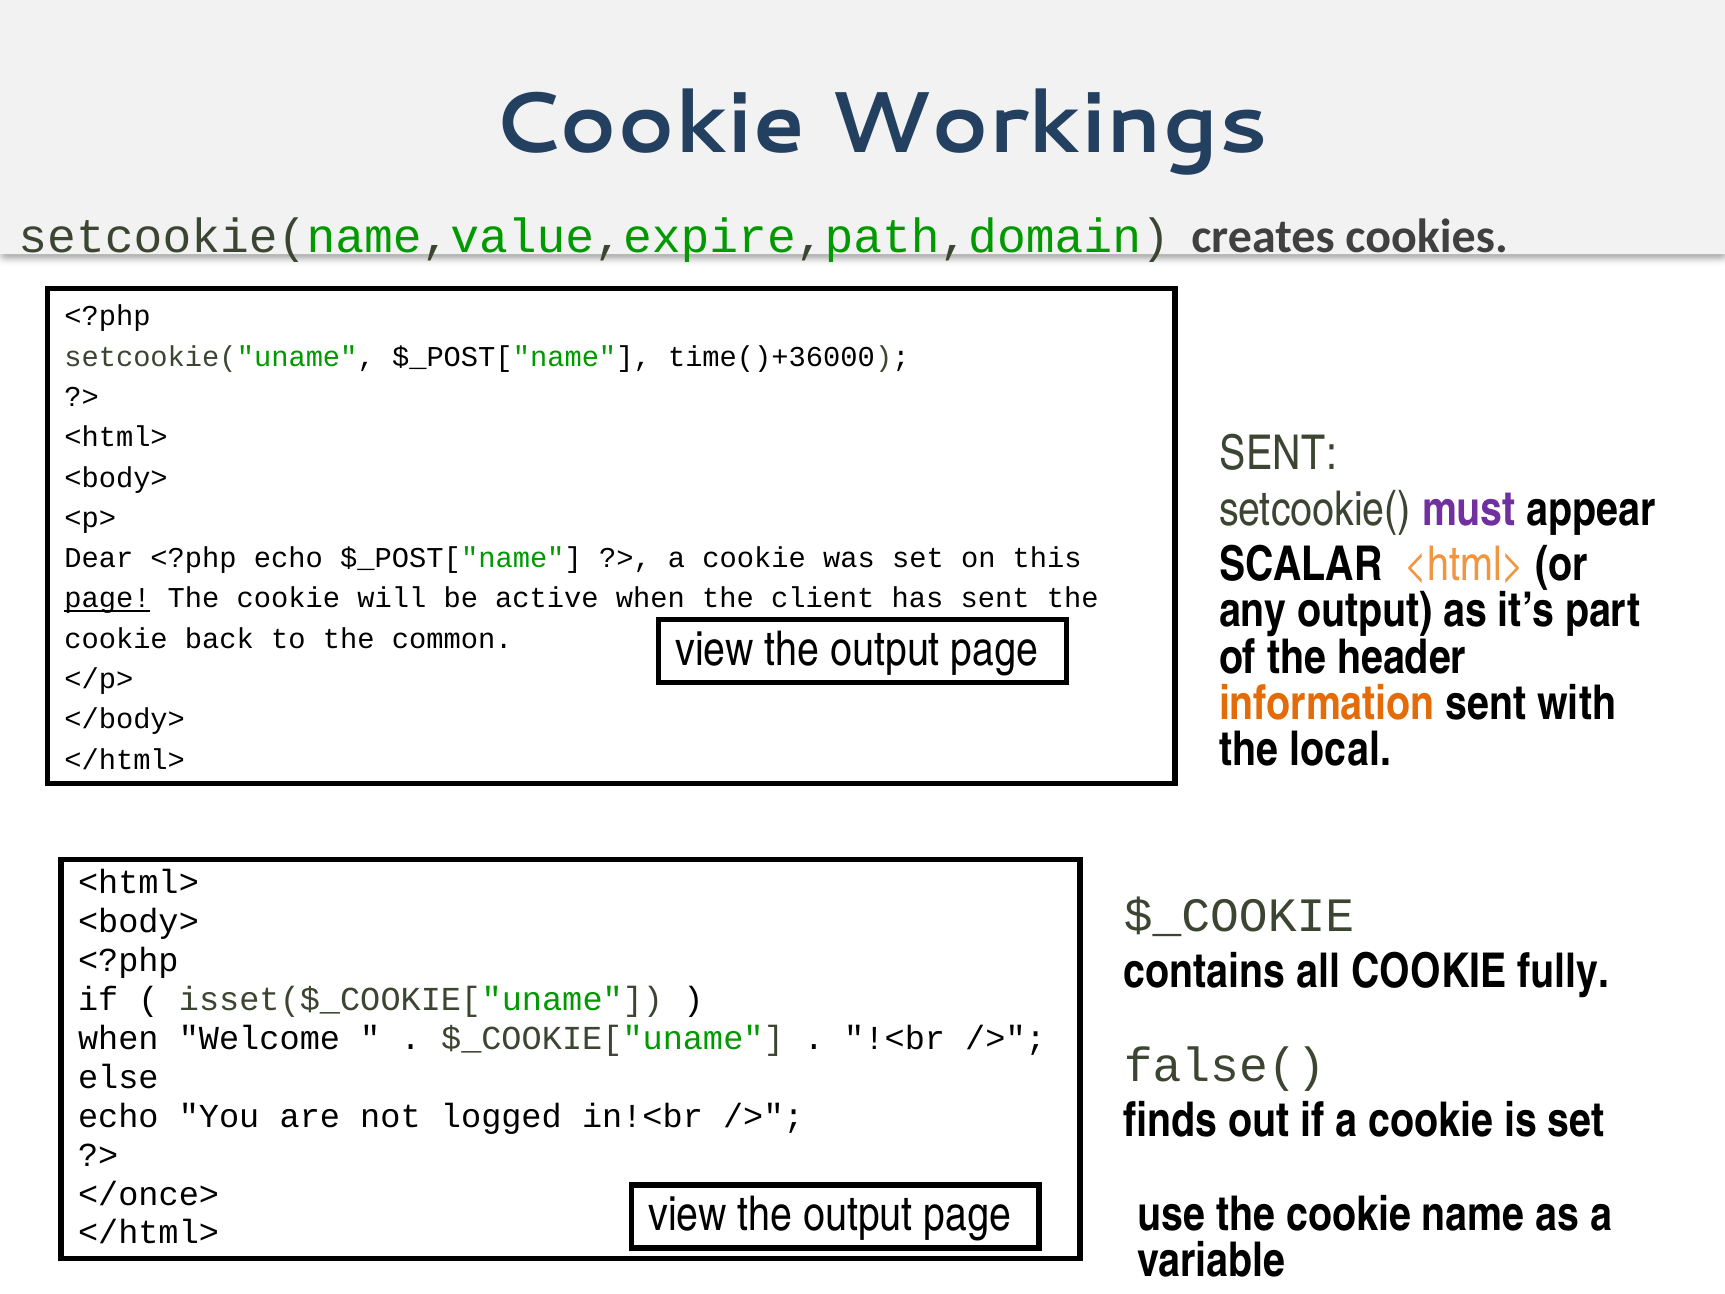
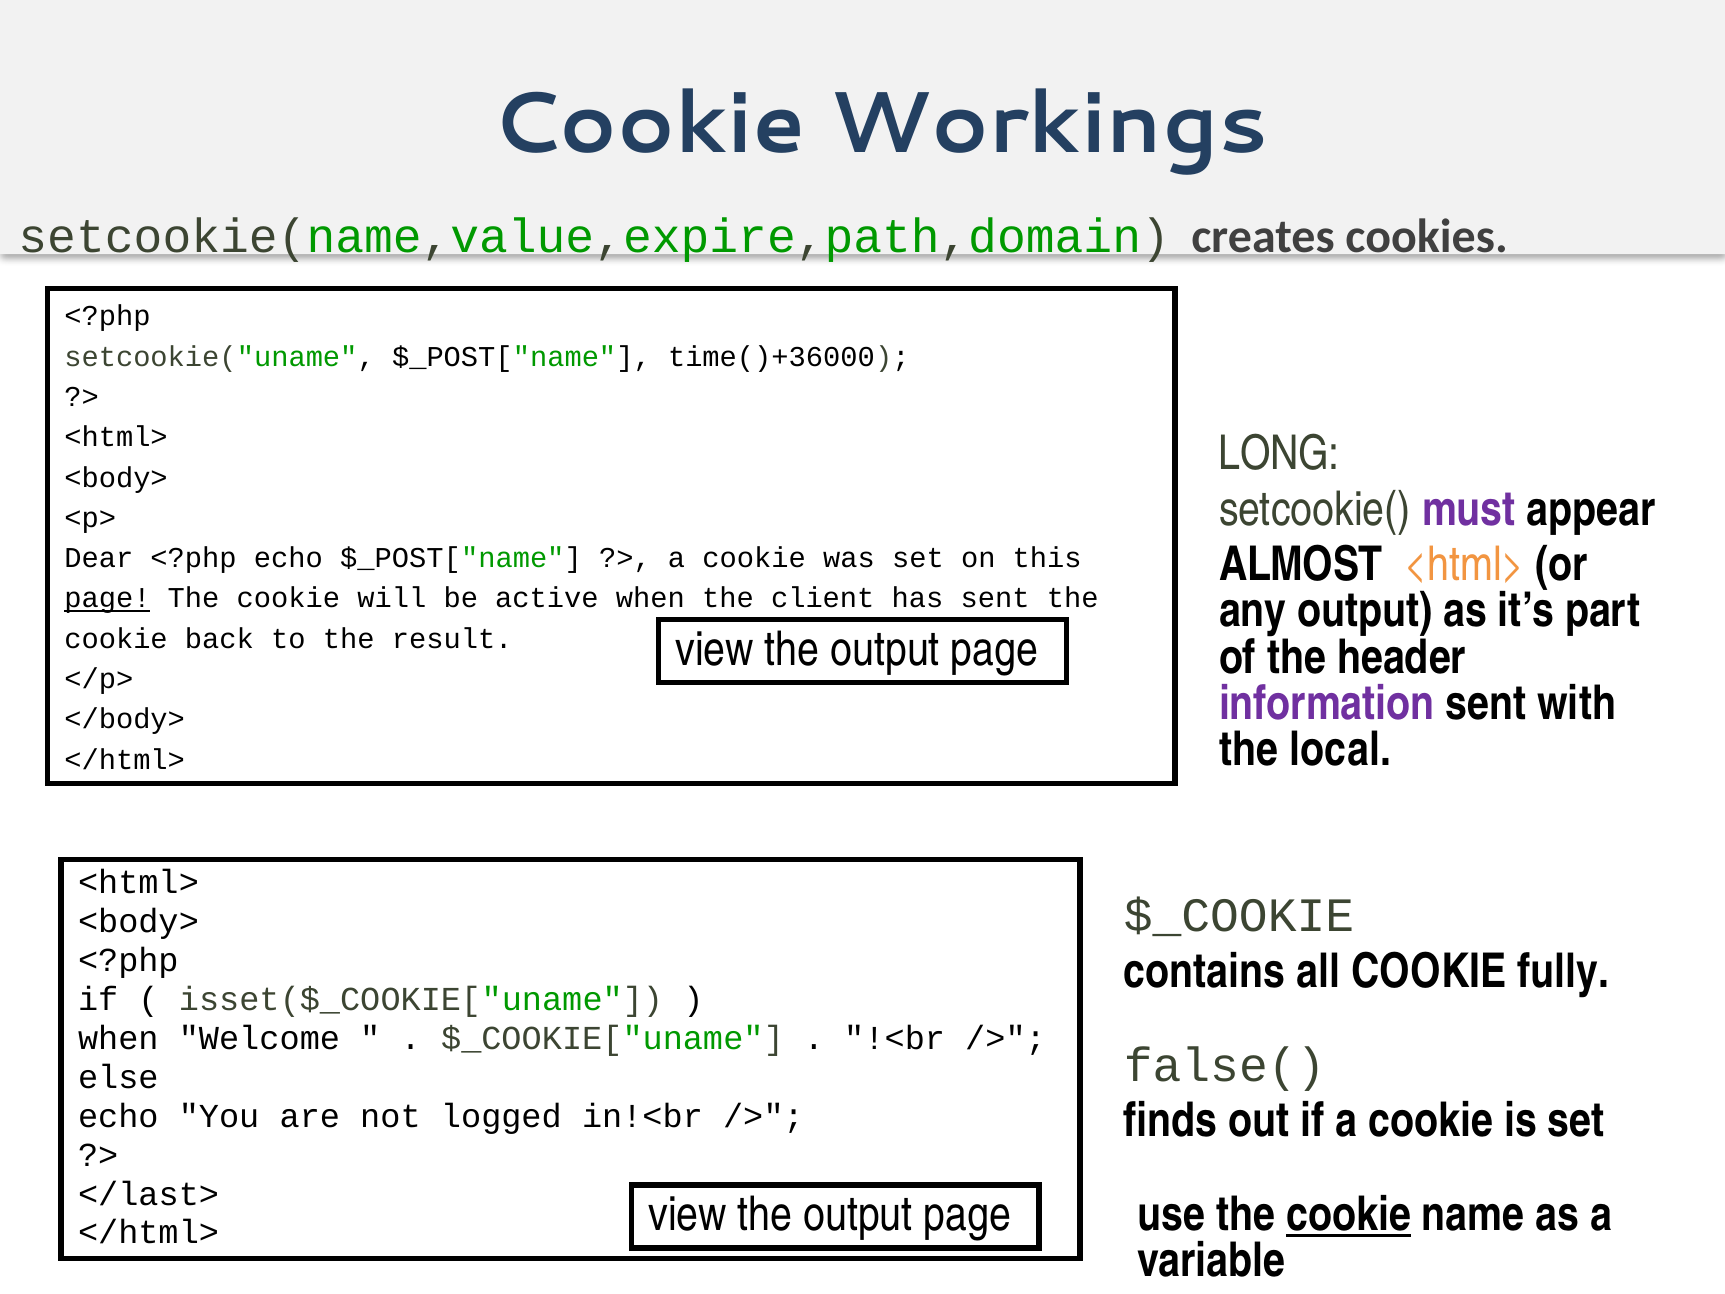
SENT at (1278, 454): SENT -> LONG
SCALAR: SCALAR -> ALMOST
common: common -> result
information colour: orange -> purple
</once>: </once> -> </last>
cookie at (1349, 1214) underline: none -> present
